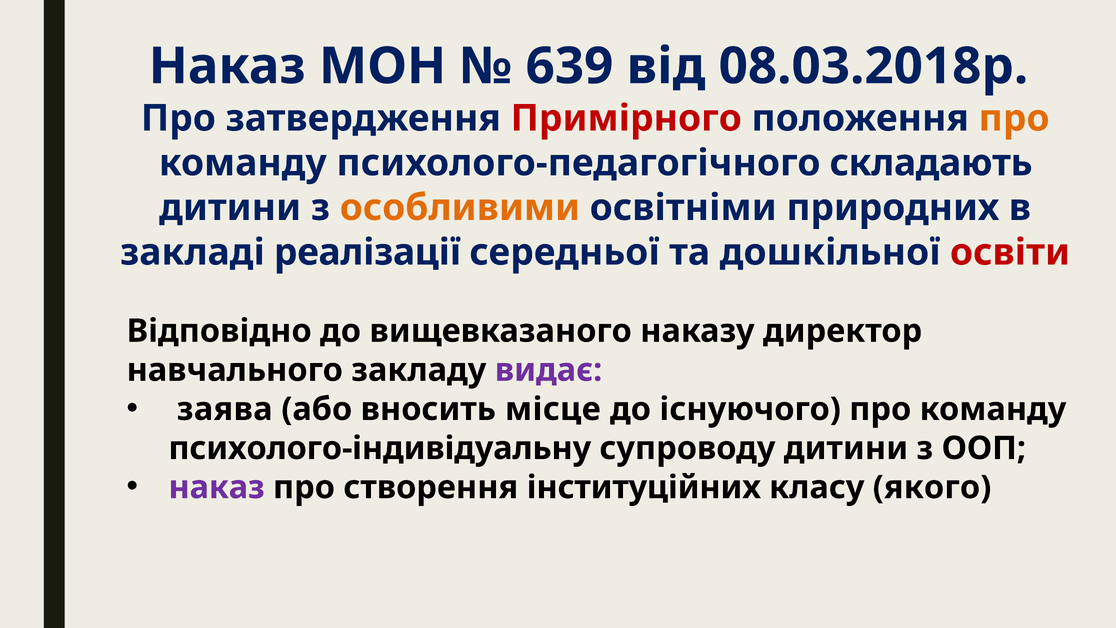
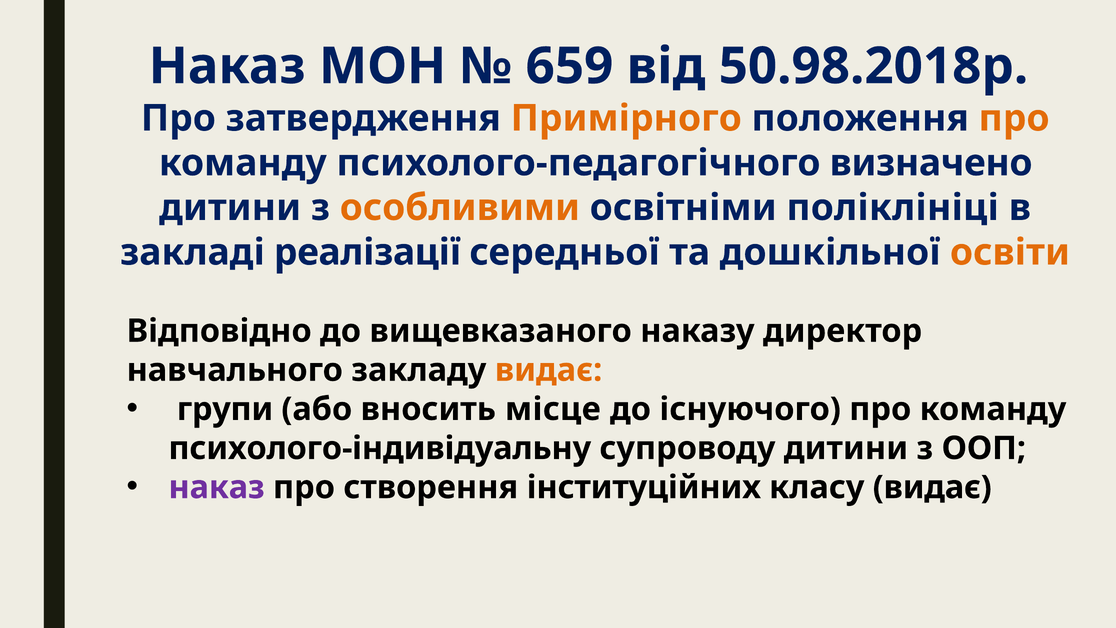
639: 639 -> 659
08.03.2018р: 08.03.2018р -> 50.98.2018р
Примірного colour: red -> orange
складають: складають -> визначено
природних: природних -> поліклініці
освіти colour: red -> orange
видає at (549, 370) colour: purple -> orange
заява: заява -> групи
класу якого: якого -> видає
